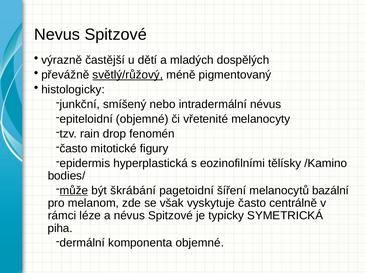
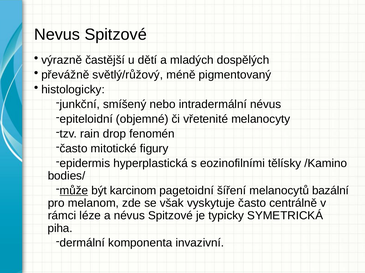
světlý/růžový underline: present -> none
škrábání: škrábání -> karcinom
komponenta objemné: objemné -> invazivní
